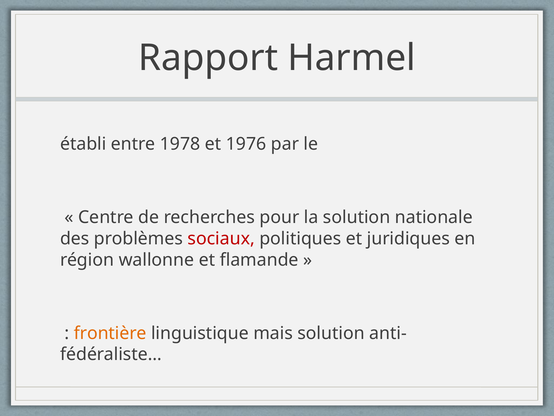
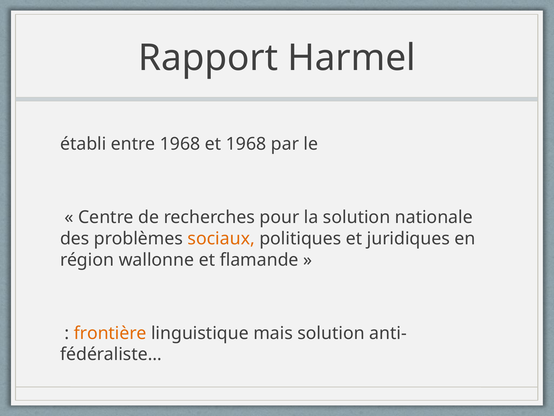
entre 1978: 1978 -> 1968
et 1976: 1976 -> 1968
sociaux colour: red -> orange
